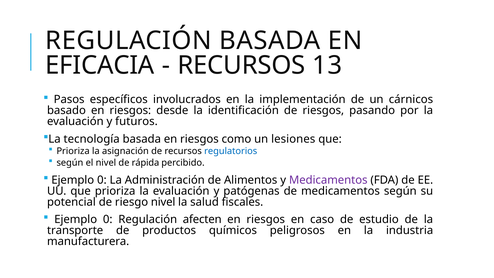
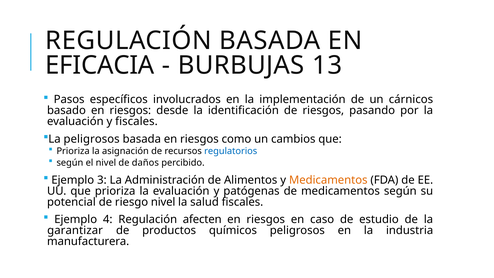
RECURSOS at (241, 65): RECURSOS -> BURBUJAS
y futuros: futuros -> fiscales
La tecnología: tecnología -> peligrosos
lesiones: lesiones -> cambios
rápida: rápida -> daños
0 at (102, 180): 0 -> 3
Medicamentos at (328, 180) colour: purple -> orange
0 at (108, 219): 0 -> 4
transporte: transporte -> garantizar
